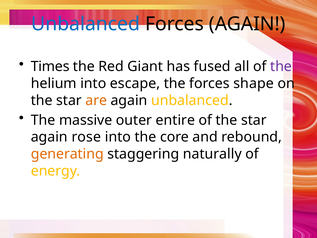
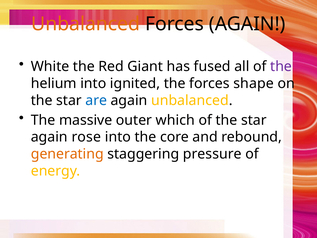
Unbalanced at (86, 24) colour: blue -> orange
Times: Times -> White
escape: escape -> ignited
are colour: orange -> blue
entire: entire -> which
naturally: naturally -> pressure
